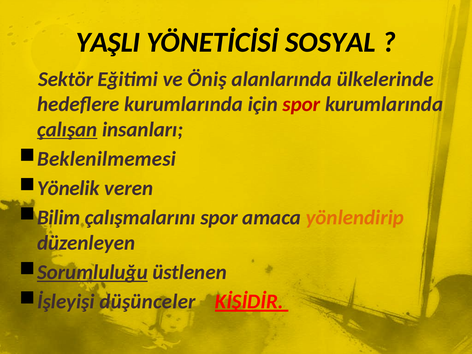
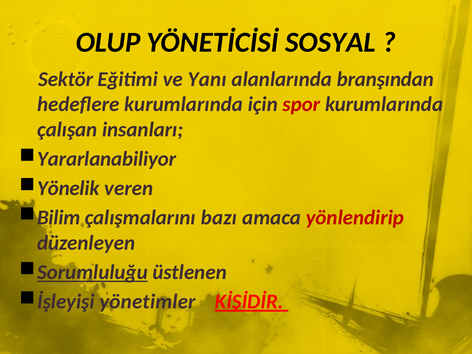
YAŞLI: YAŞLI -> OLUP
Öniş: Öniş -> Yanı
ülkelerinde: ülkelerinde -> branşından
çalışan underline: present -> none
Beklenilmemesi: Beklenilmemesi -> Yararlanabiliyor
çalışmalarını spor: spor -> bazı
yönlendirip colour: orange -> red
düşünceler: düşünceler -> yönetimler
